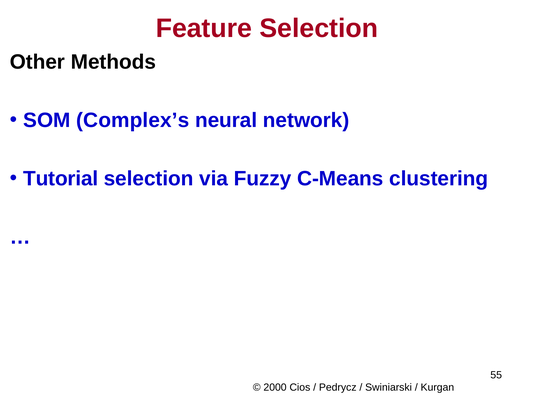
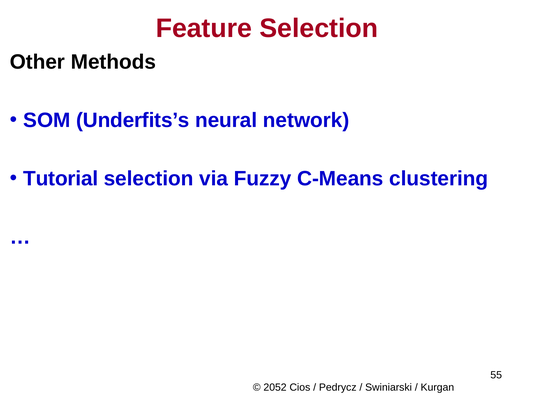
Complex’s: Complex’s -> Underfits’s
2000: 2000 -> 2052
